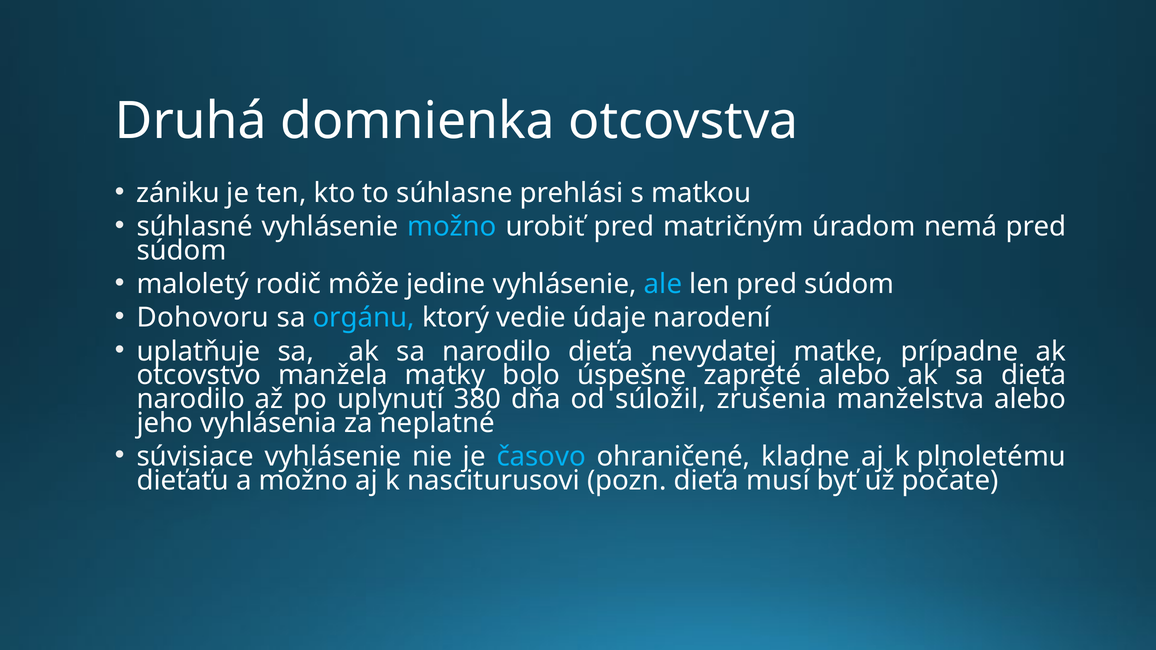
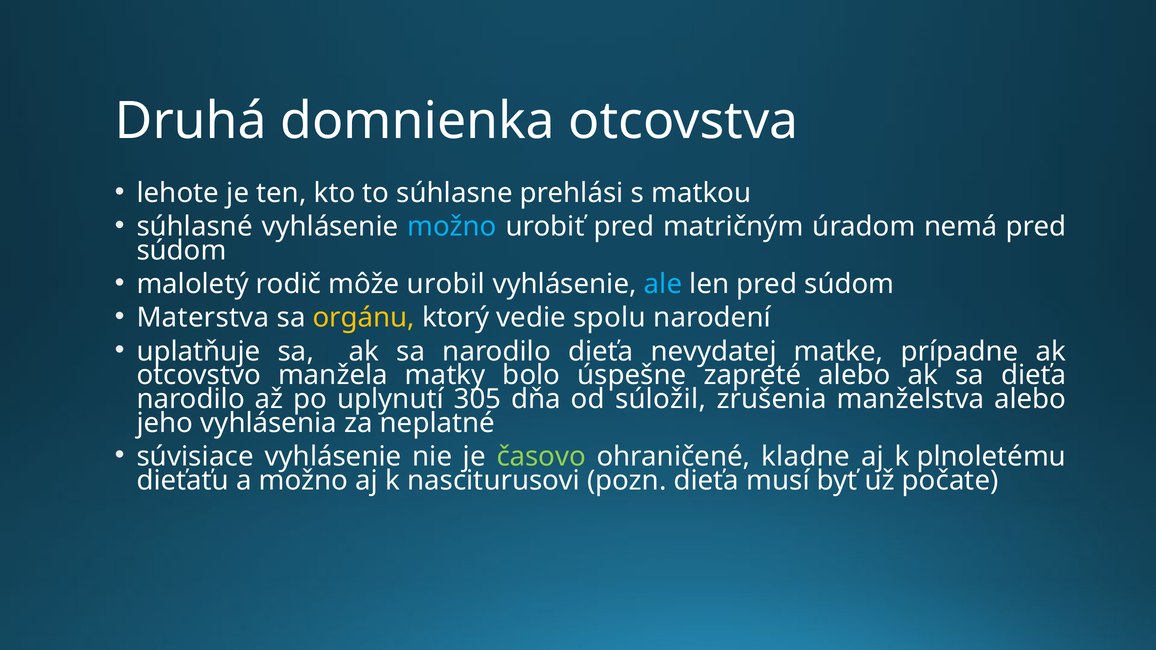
zániku: zániku -> lehote
jedine: jedine -> urobil
Dohovoru: Dohovoru -> Materstva
orgánu colour: light blue -> yellow
údaje: údaje -> spolu
380: 380 -> 305
časovo colour: light blue -> light green
